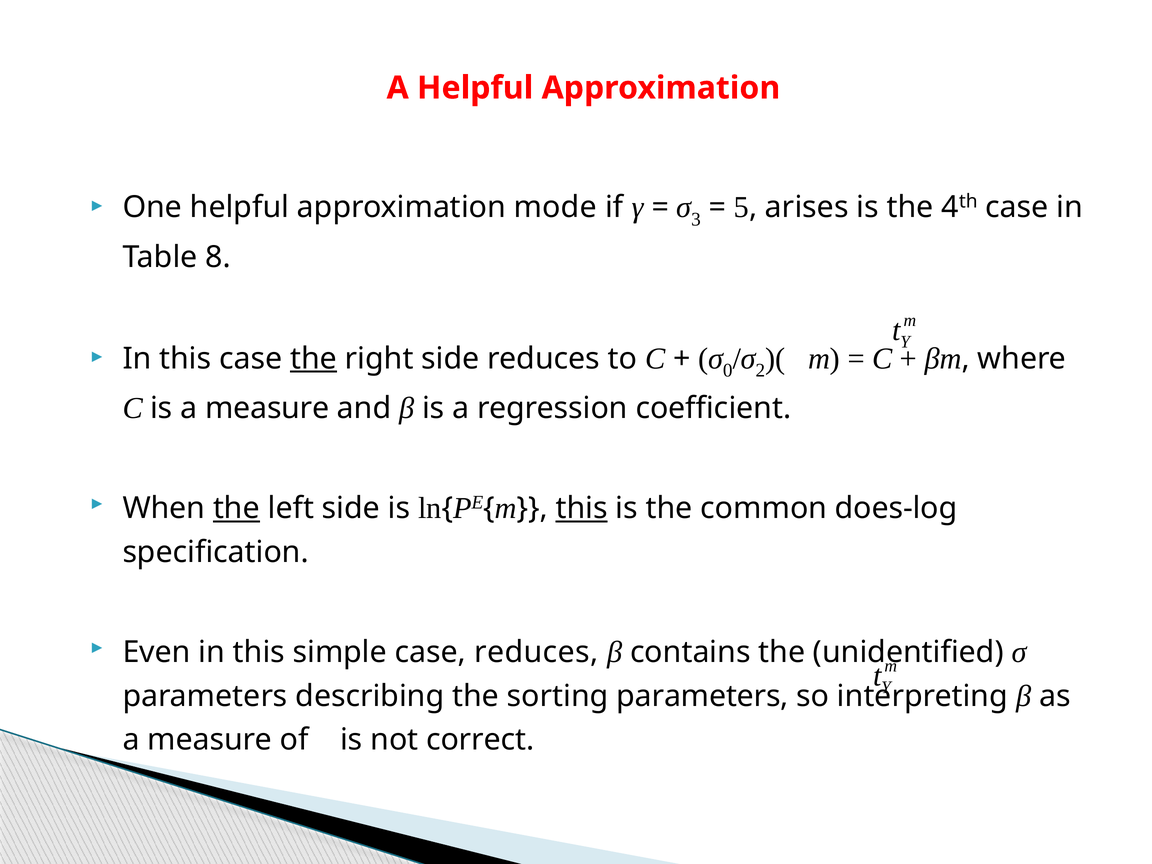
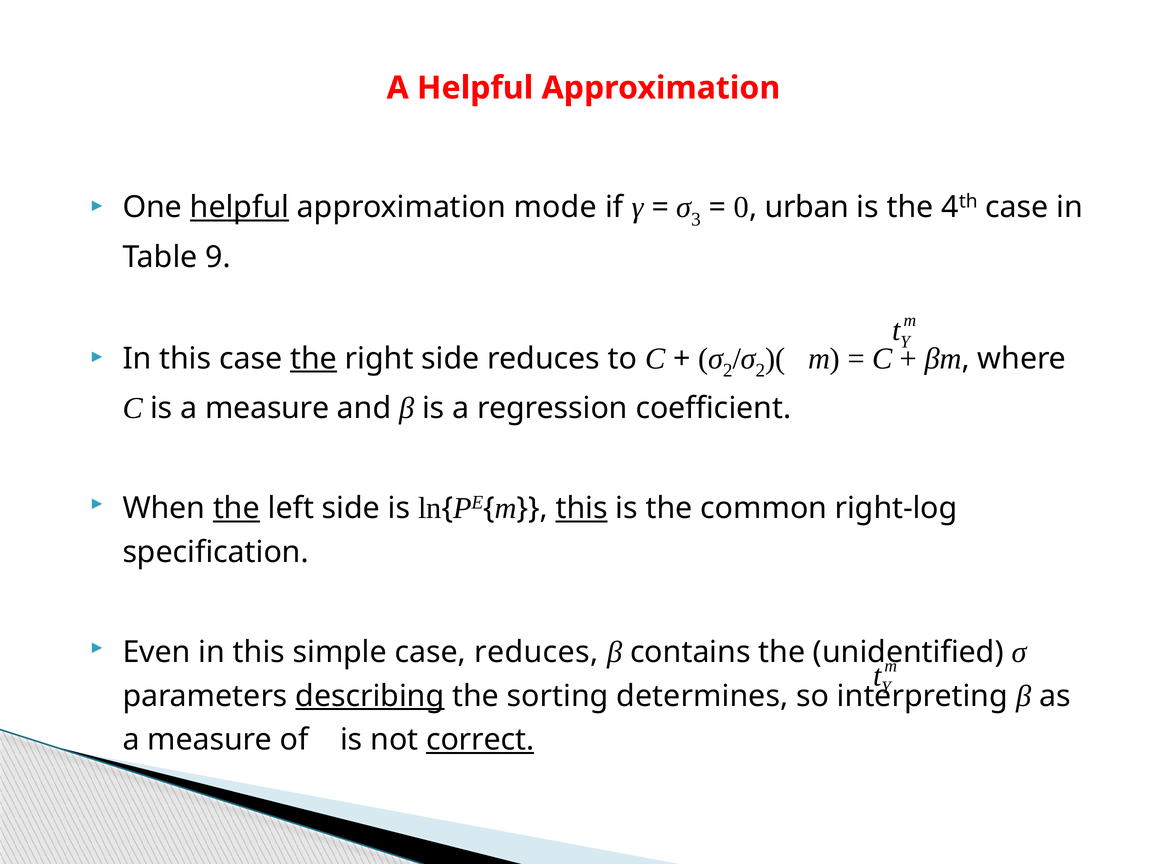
helpful at (239, 207) underline: none -> present
5: 5 -> 0
arises: arises -> urban
8: 8 -> 9
σ 0: 0 -> 2
does-log: does-log -> right-log
describing underline: none -> present
sorting parameters: parameters -> determines
correct underline: none -> present
